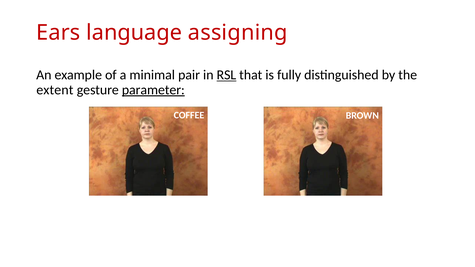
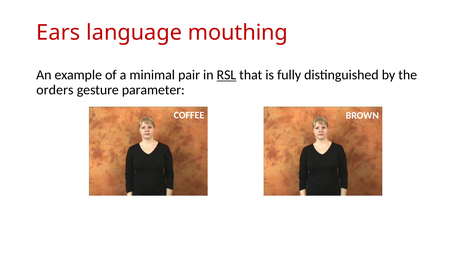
assigning: assigning -> mouthing
extent: extent -> orders
parameter underline: present -> none
